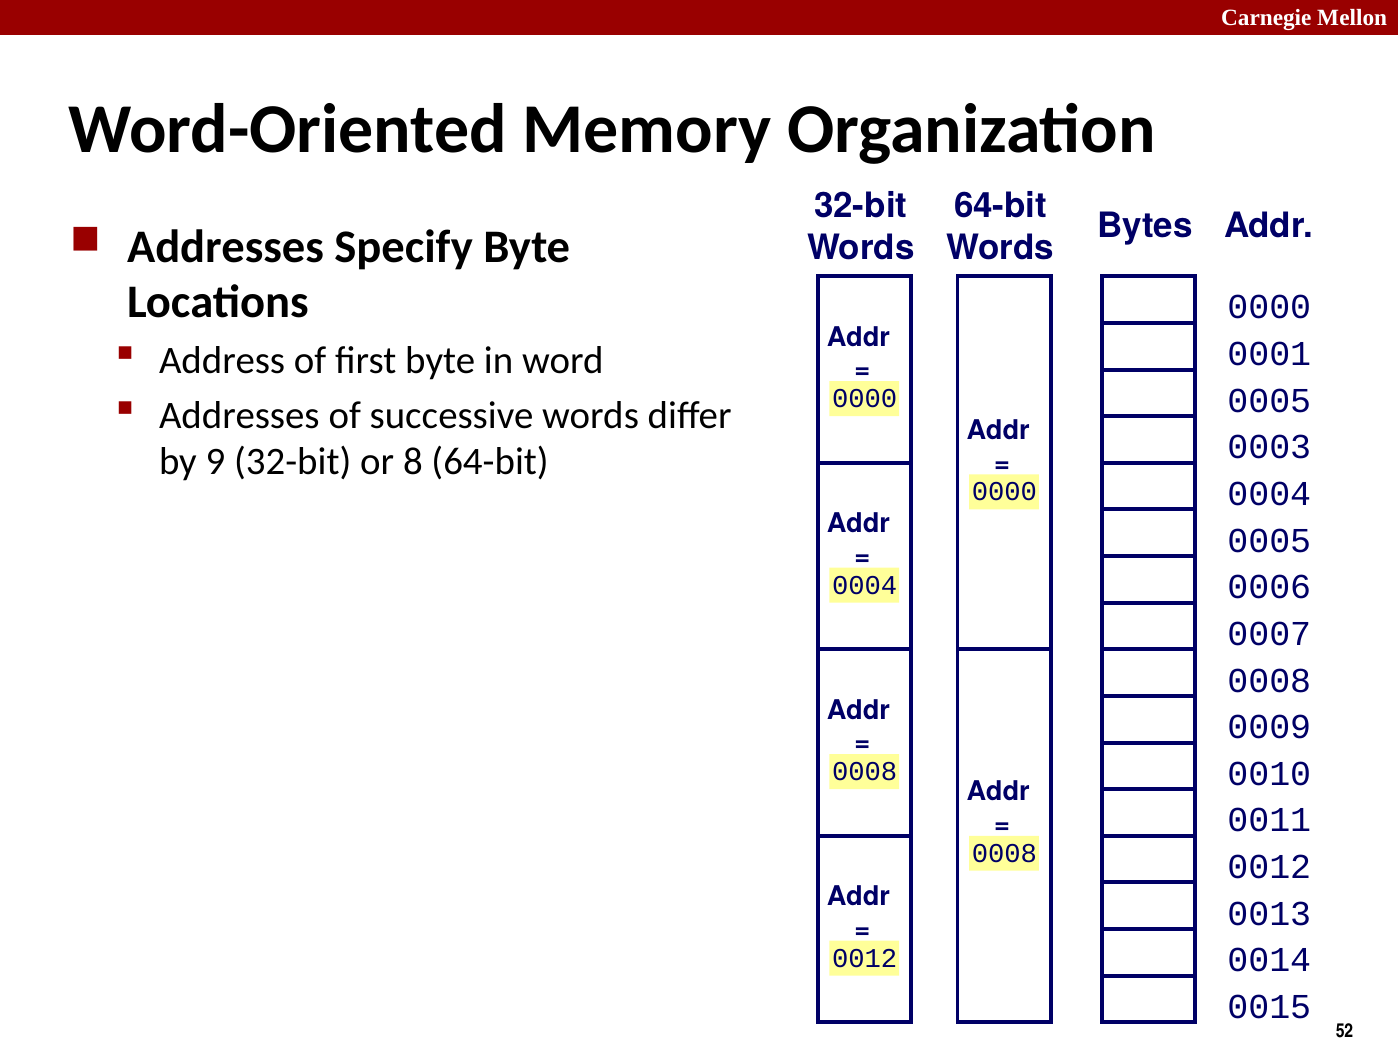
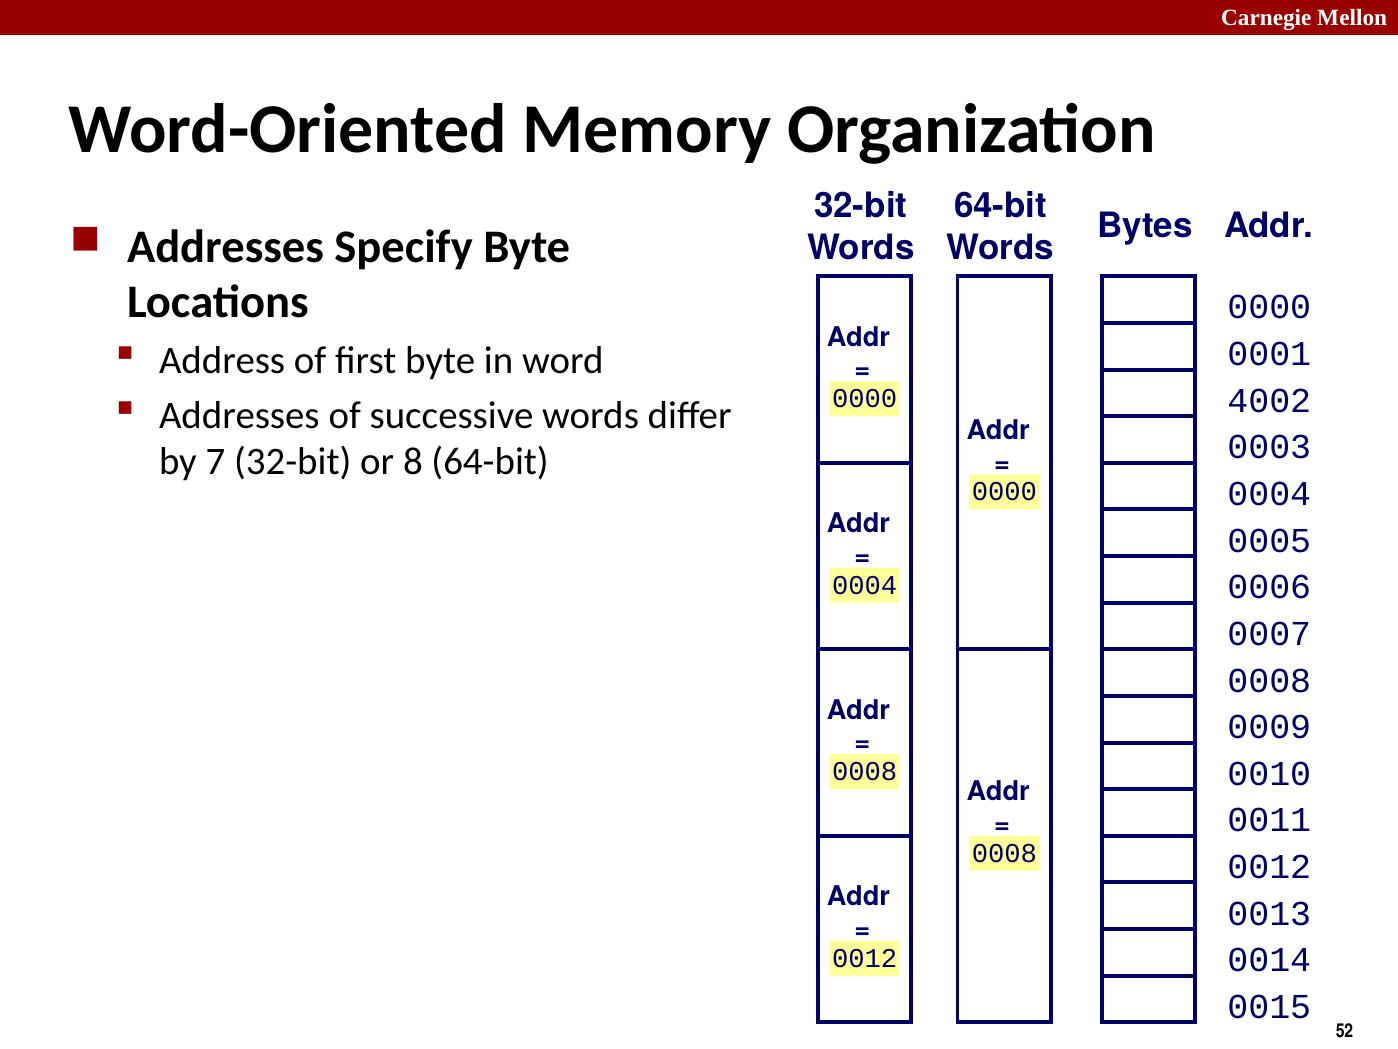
0005 at (1269, 401): 0005 -> 4002
9: 9 -> 7
